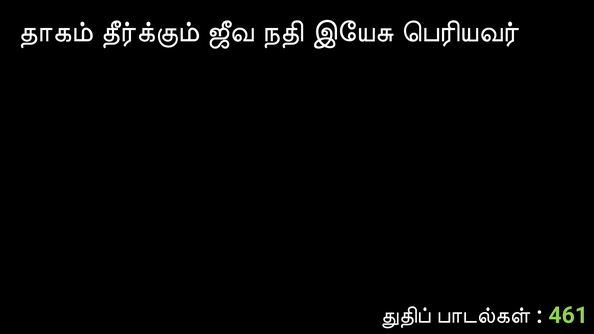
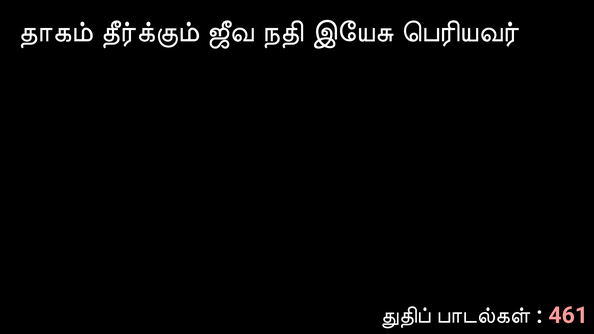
461 colour: light green -> pink
